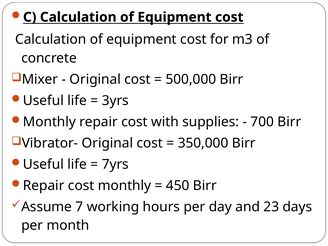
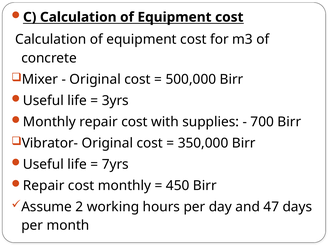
7: 7 -> 2
23: 23 -> 47
